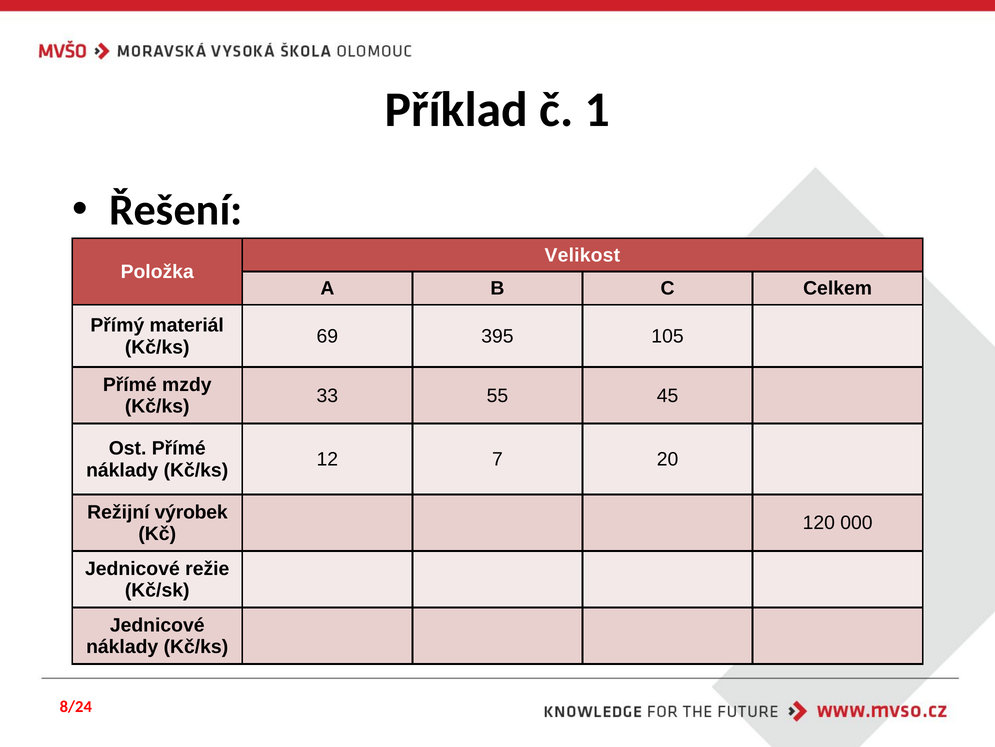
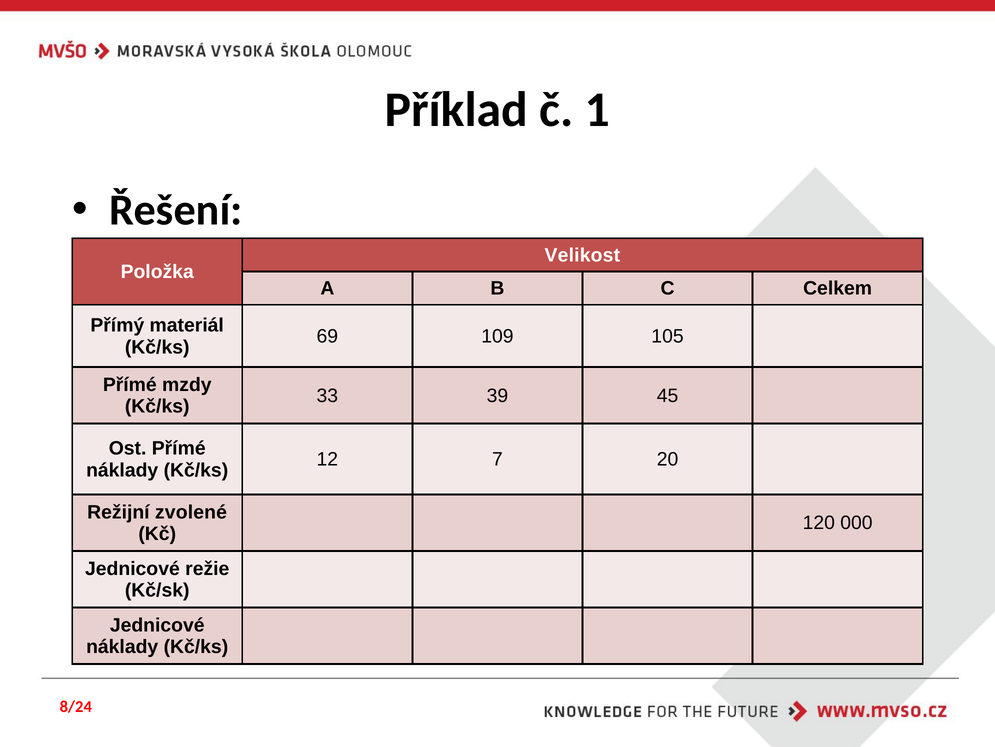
395: 395 -> 109
55: 55 -> 39
výrobek: výrobek -> zvolené
